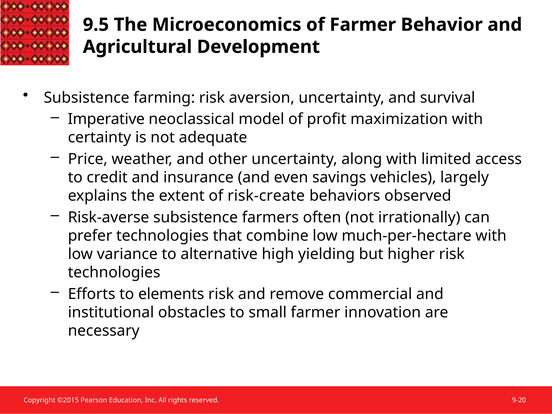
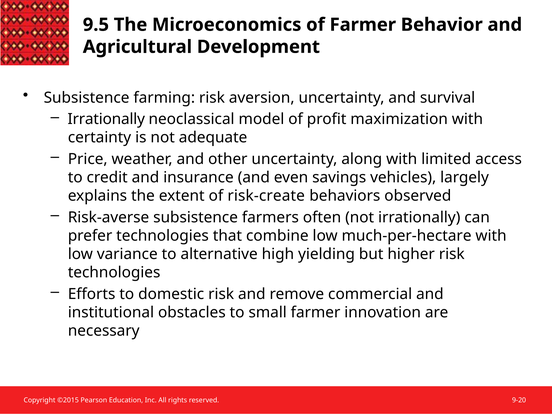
Imperative at (106, 119): Imperative -> Irrationally
elements: elements -> domestic
